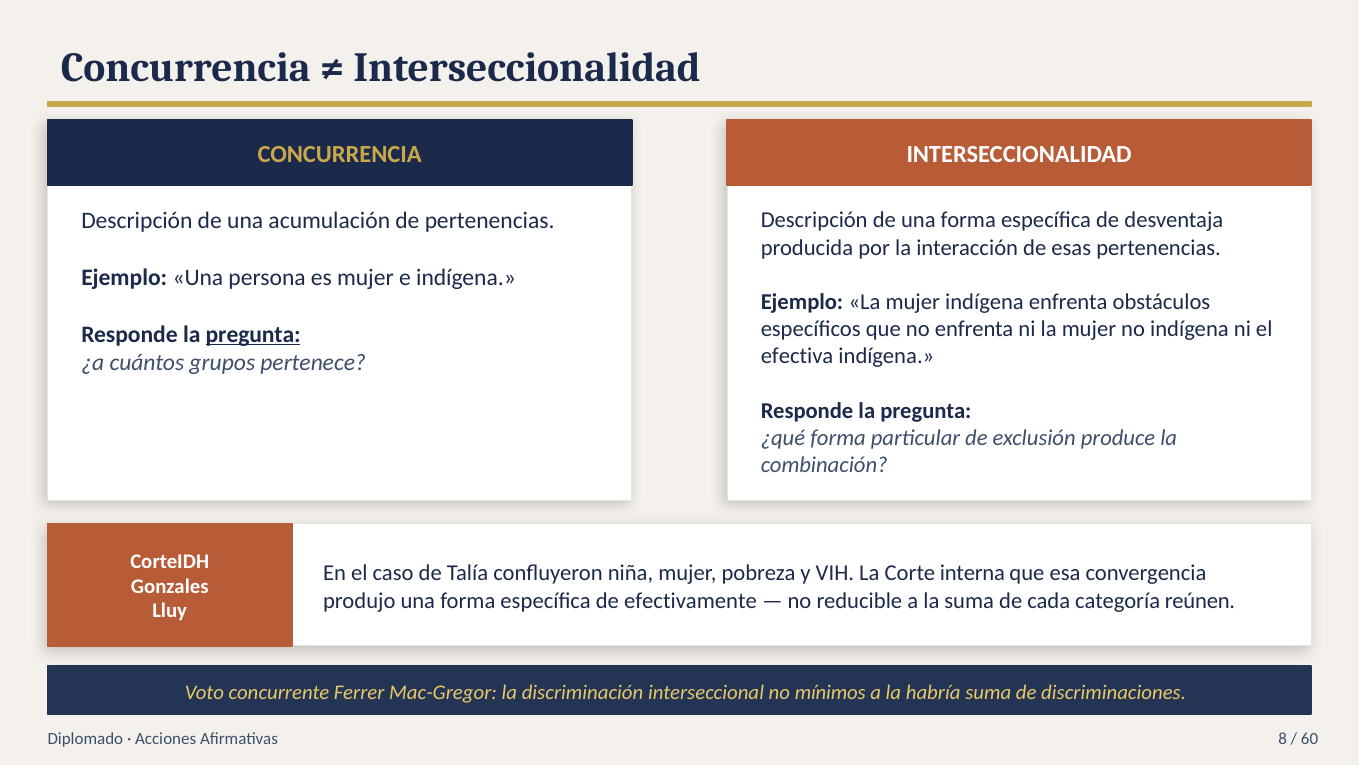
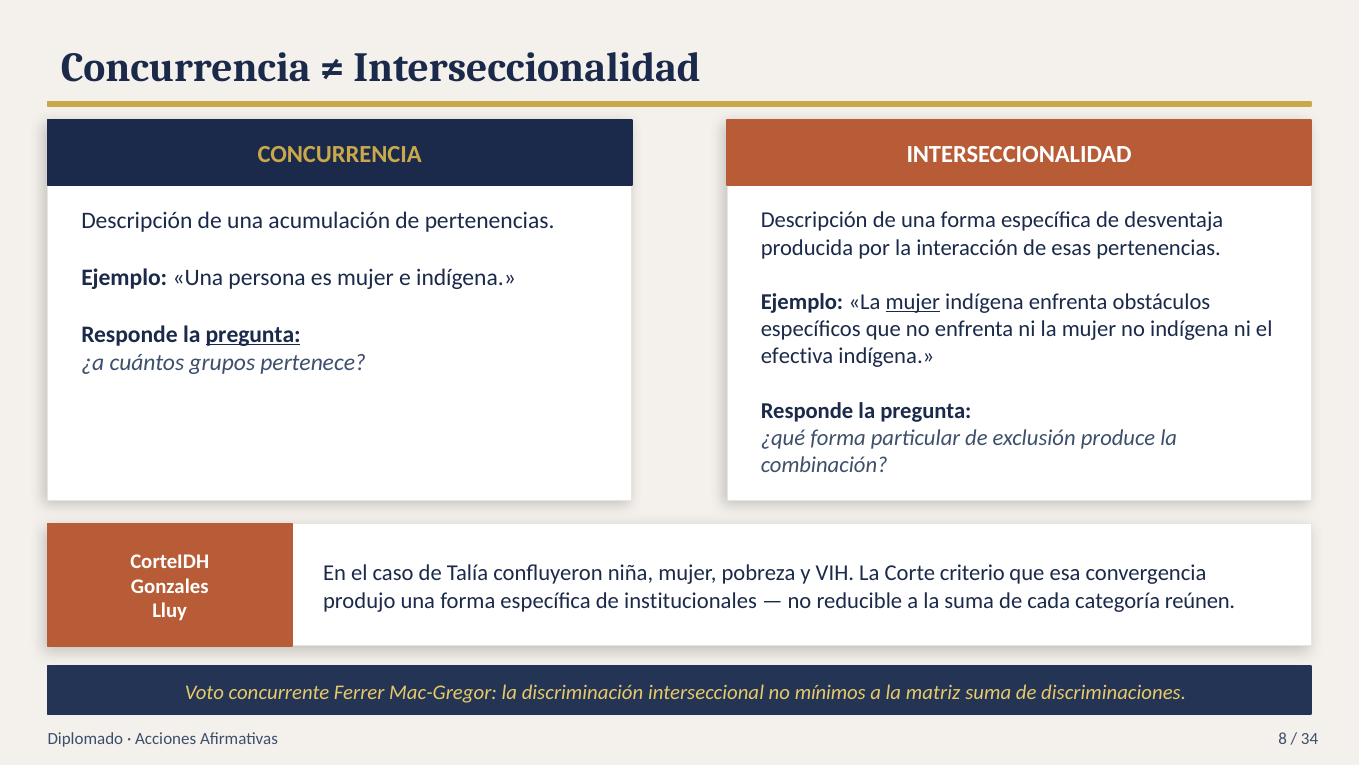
mujer at (913, 302) underline: none -> present
interna: interna -> criterio
efectivamente: efectivamente -> institucionales
habría: habría -> matriz
60: 60 -> 34
